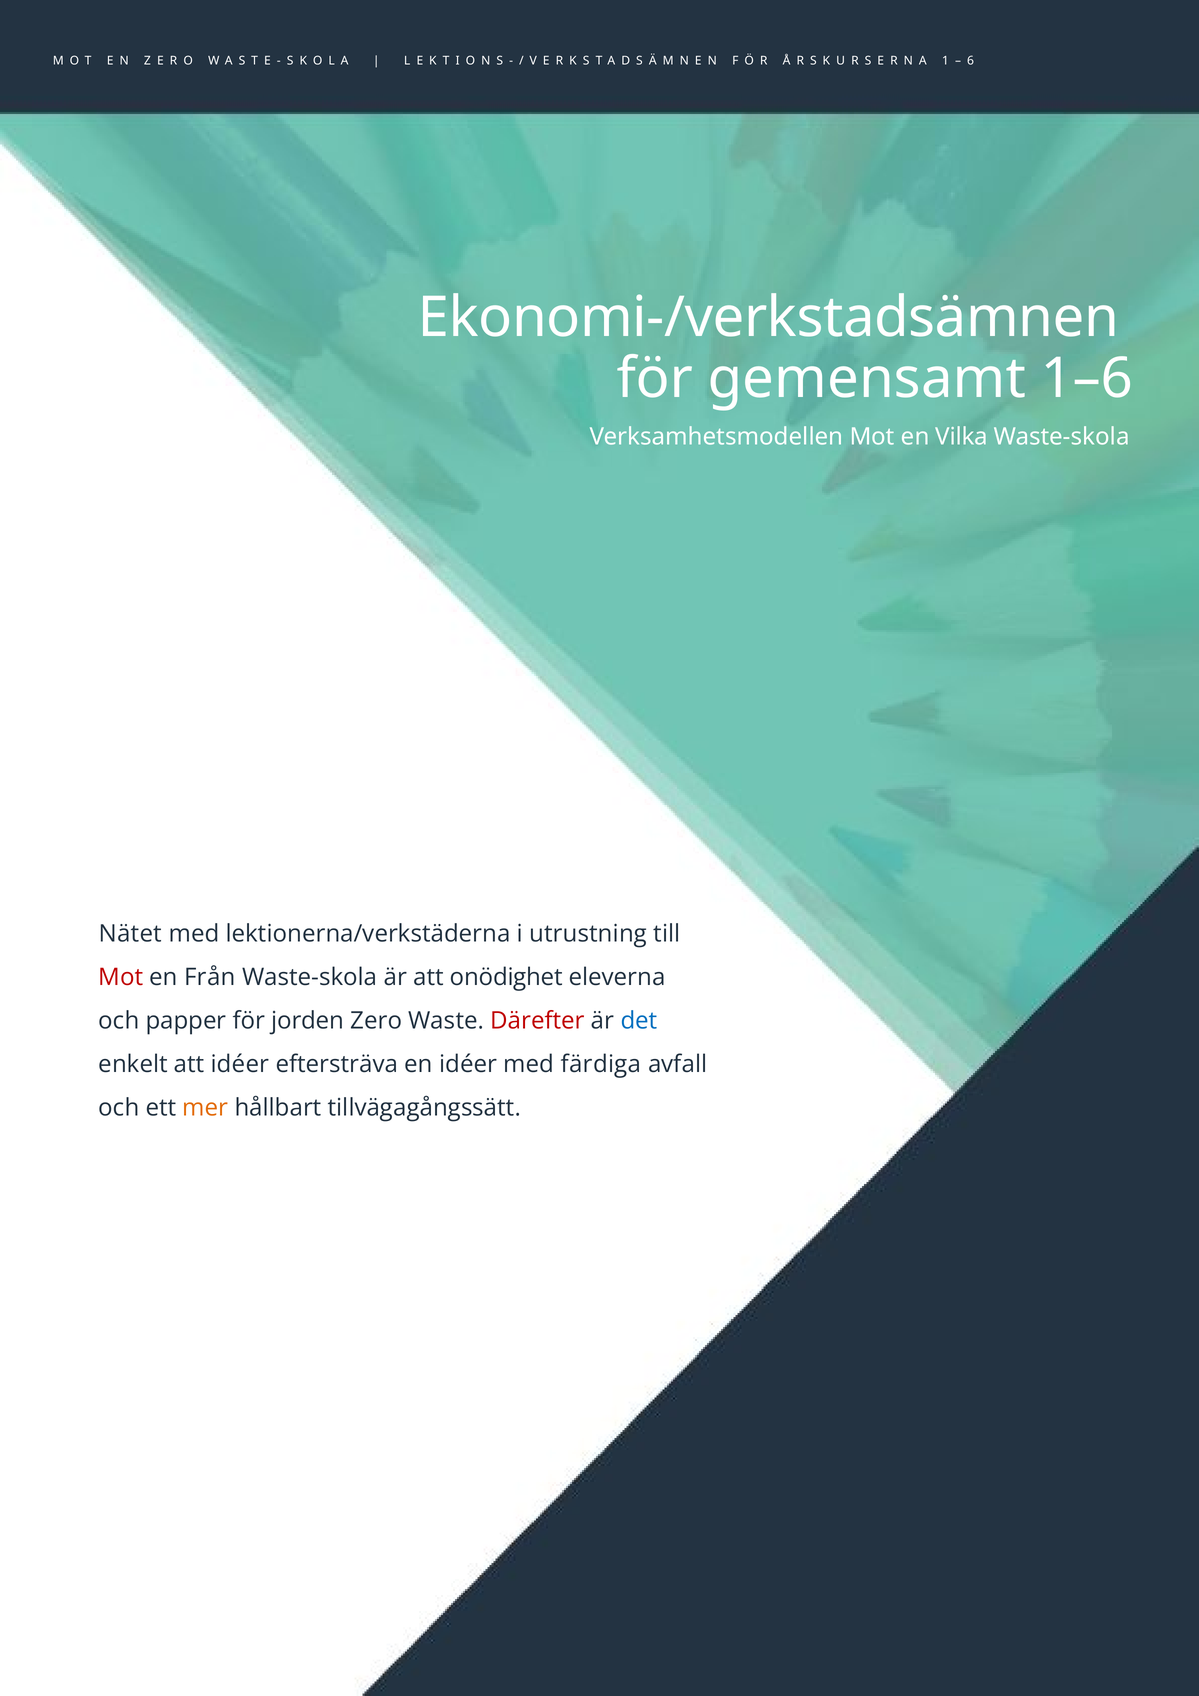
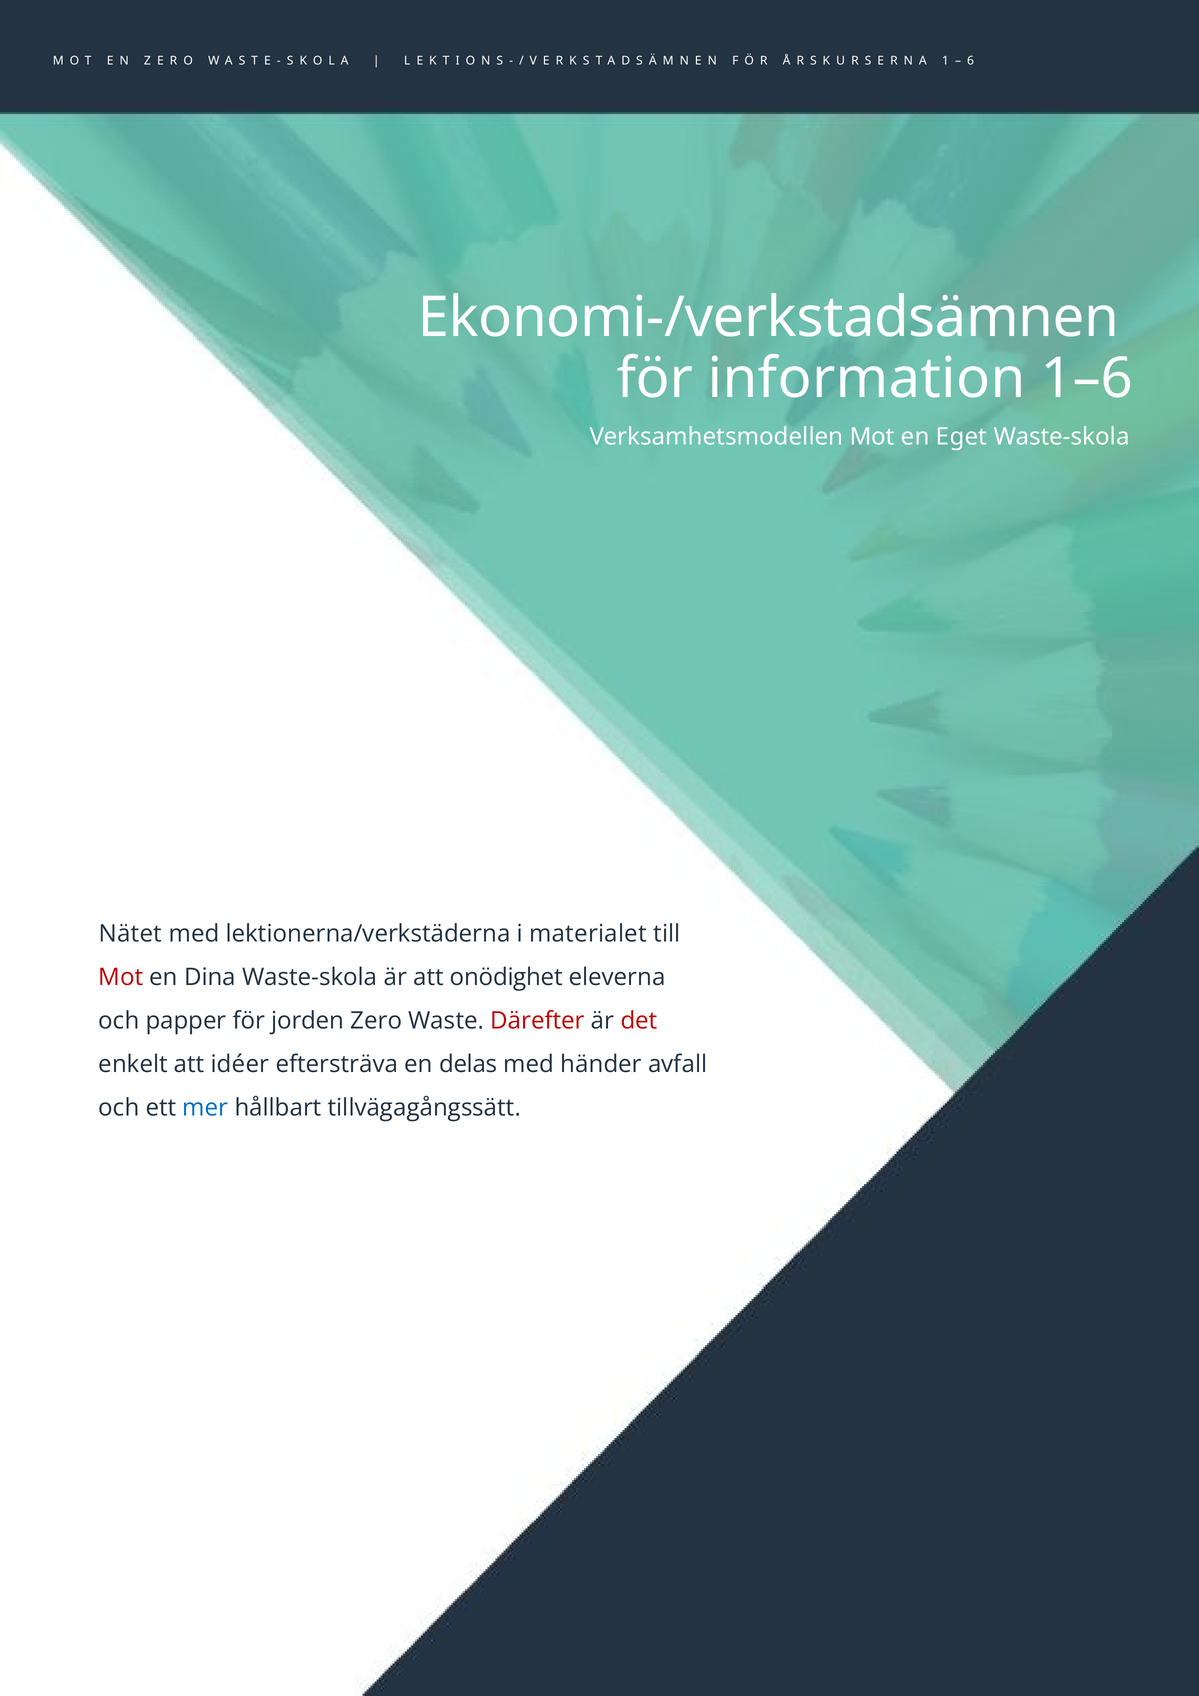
gemensamt: gemensamt -> information
Vilka: Vilka -> Eget
utrustning: utrustning -> materialet
Från: Från -> Dina
det colour: blue -> red
en idéer: idéer -> delas
färdiga: färdiga -> händer
mer colour: orange -> blue
